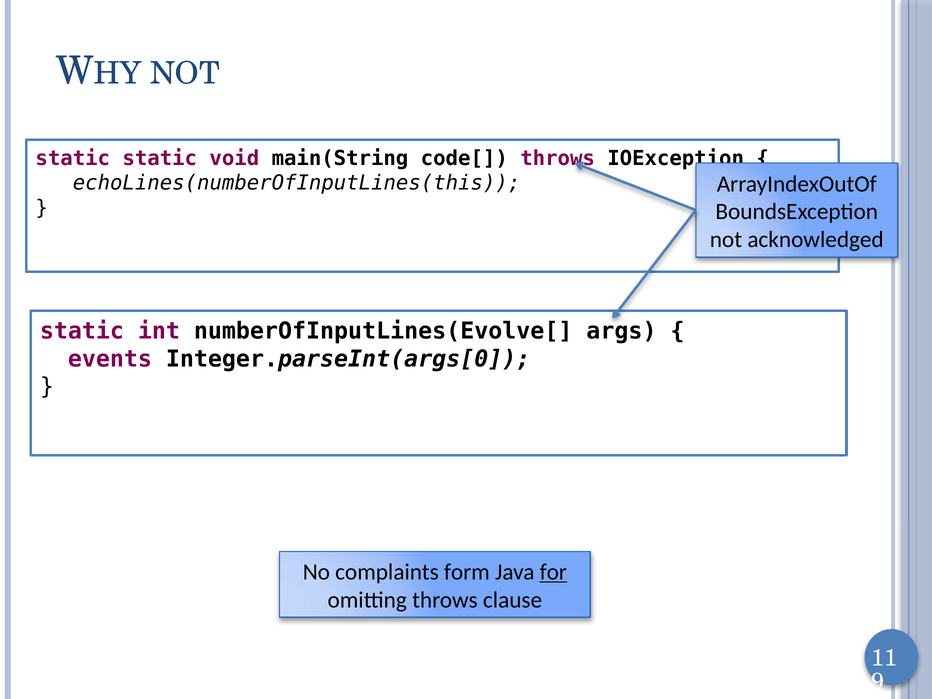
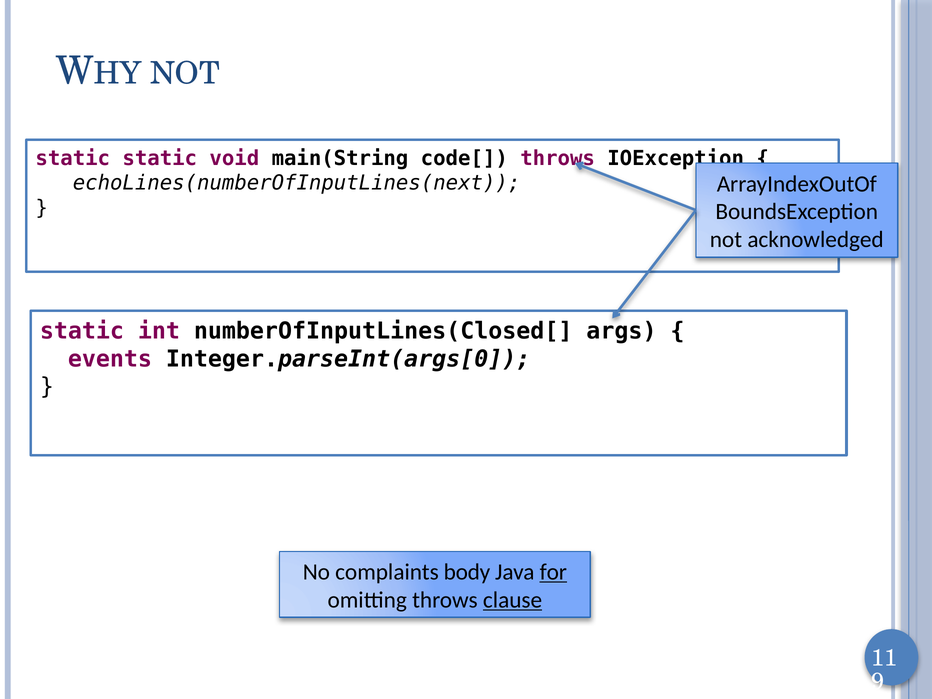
echoLines(numberOfInputLines(this: echoLines(numberOfInputLines(this -> echoLines(numberOfInputLines(next
numberOfInputLines(Evolve[: numberOfInputLines(Evolve[ -> numberOfInputLines(Closed[
form: form -> body
clause underline: none -> present
